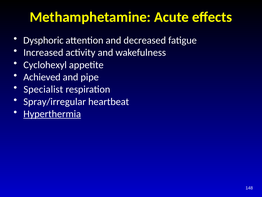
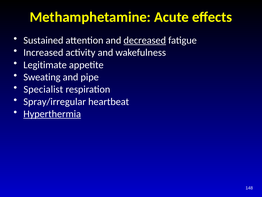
Dysphoric: Dysphoric -> Sustained
decreased underline: none -> present
Cyclohexyl: Cyclohexyl -> Legitimate
Achieved: Achieved -> Sweating
